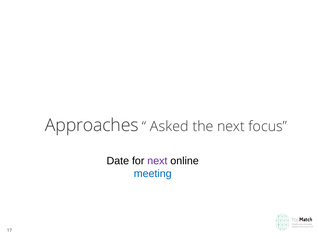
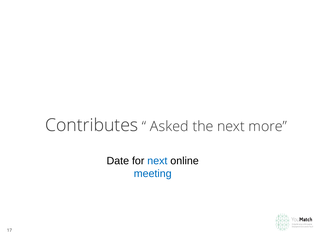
Approaches: Approaches -> Contributes
focus: focus -> more
next at (157, 161) colour: purple -> blue
